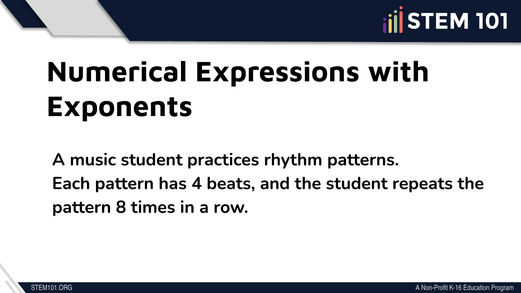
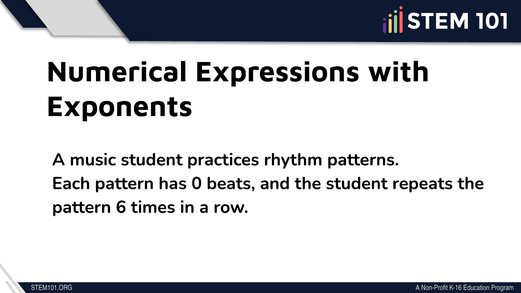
4: 4 -> 0
8: 8 -> 6
